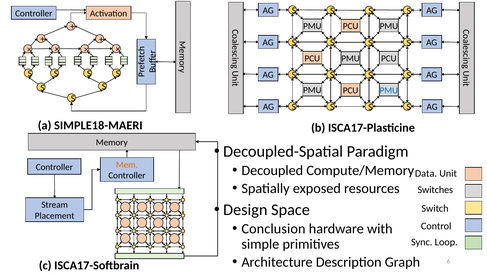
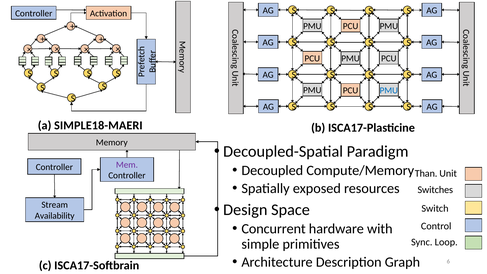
Mem colour: orange -> purple
Data: Data -> Than
Placement: Placement -> Availability
Conclusion: Conclusion -> Concurrent
